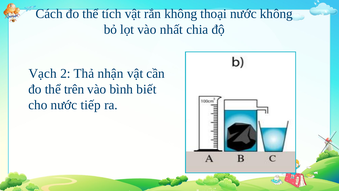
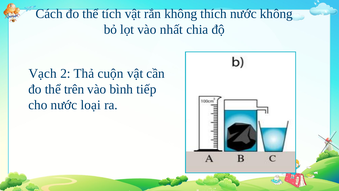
thoại: thoại -> thích
nhận: nhận -> cuộn
biết: biết -> tiếp
tiếp: tiếp -> loại
